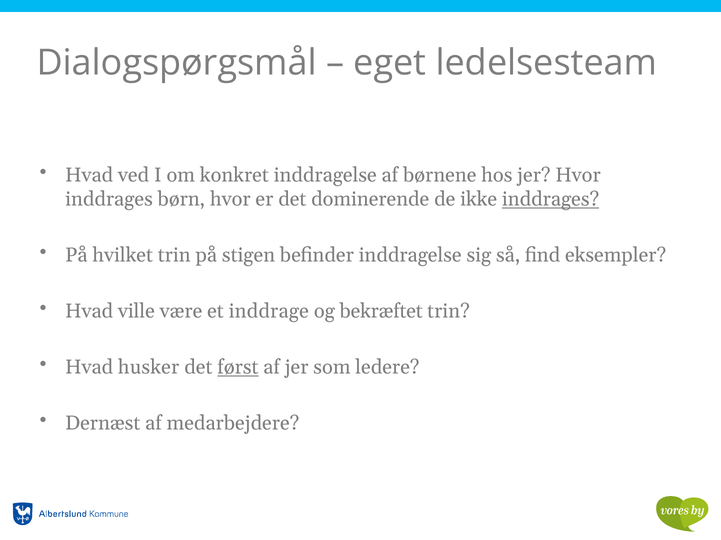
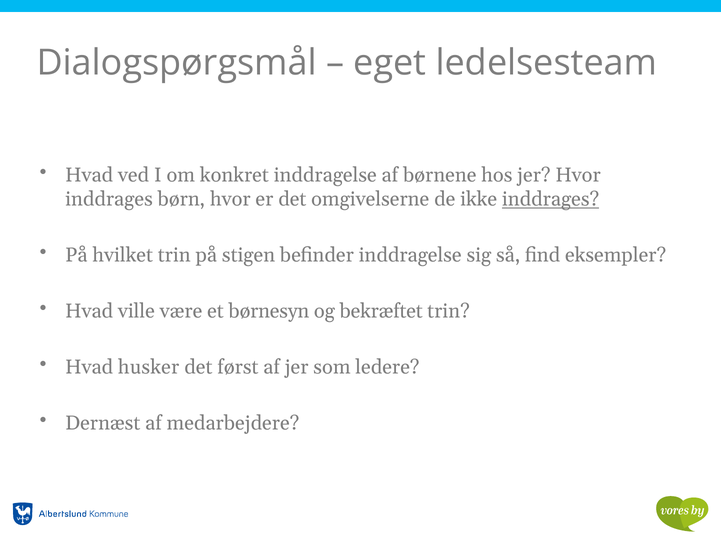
dominerende: dominerende -> omgivelserne
inddrage: inddrage -> børnesyn
først underline: present -> none
